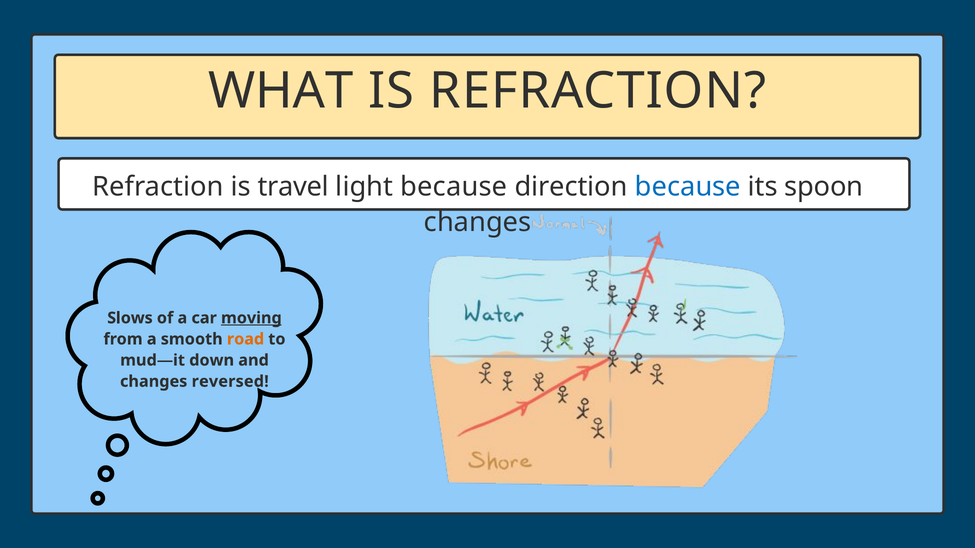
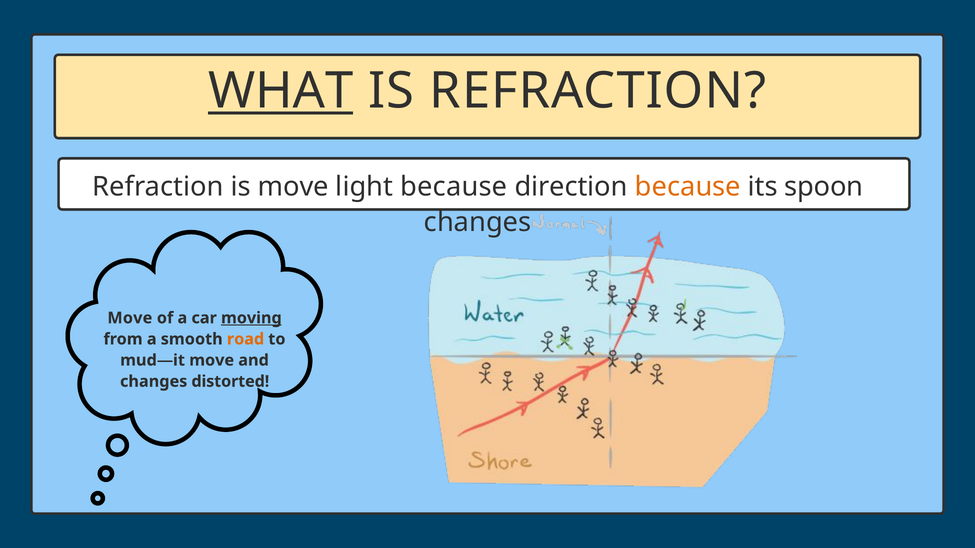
WHAT underline: none -> present
is travel: travel -> move
because at (688, 187) colour: blue -> orange
Slows at (130, 318): Slows -> Move
mud—it down: down -> move
reversed: reversed -> distorted
